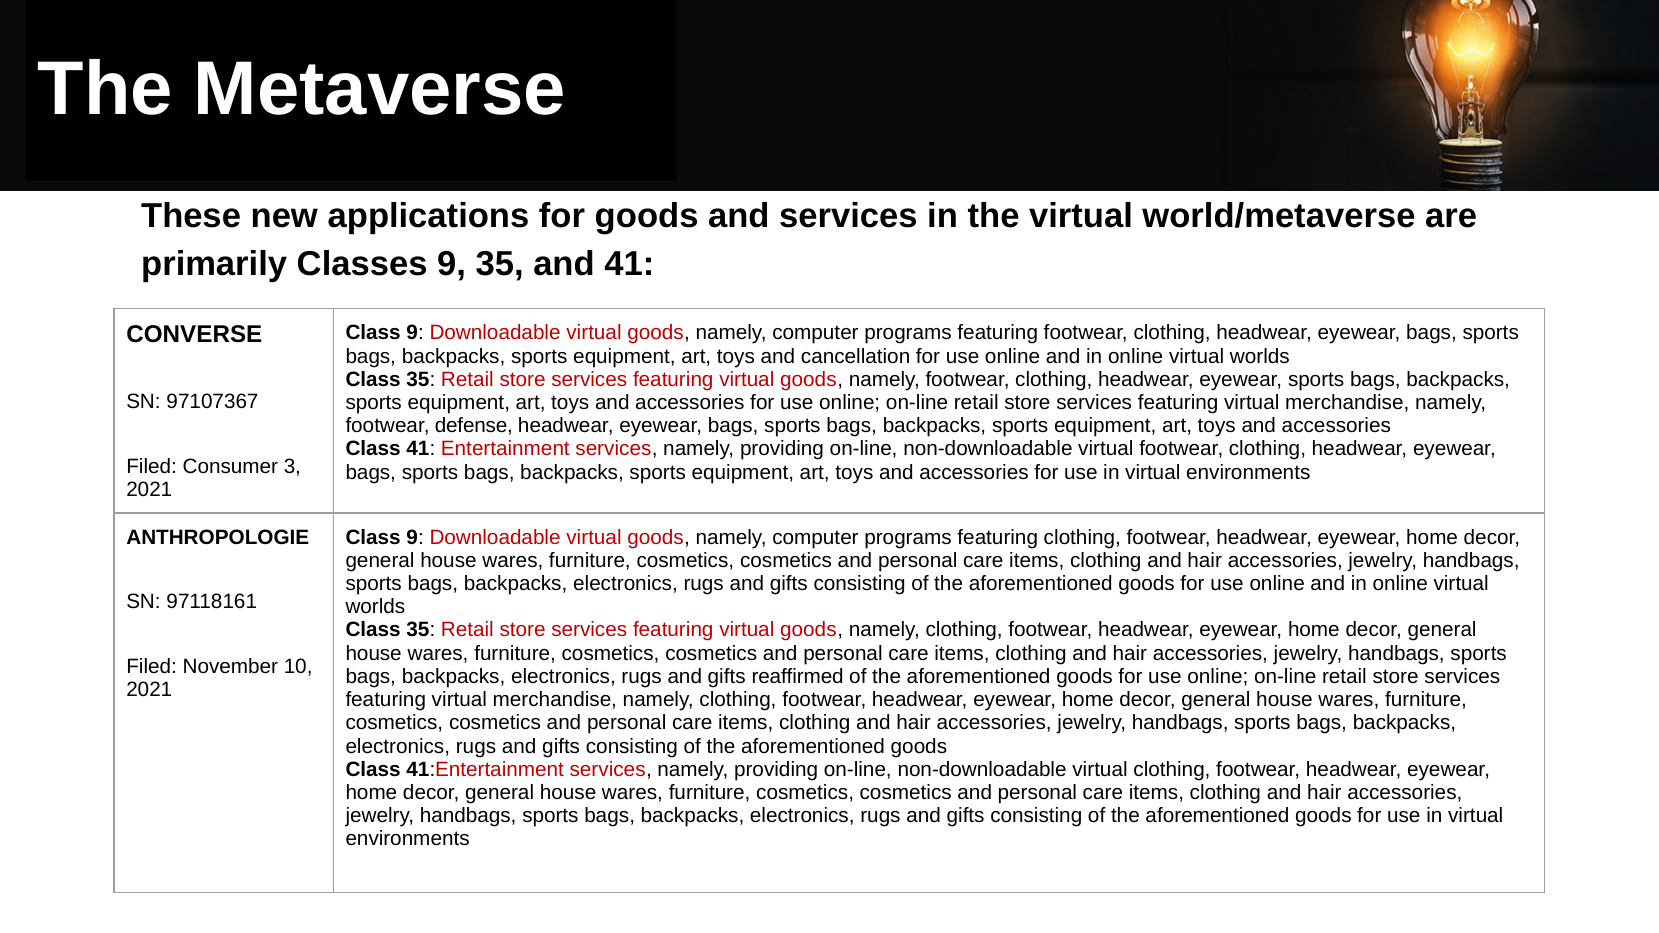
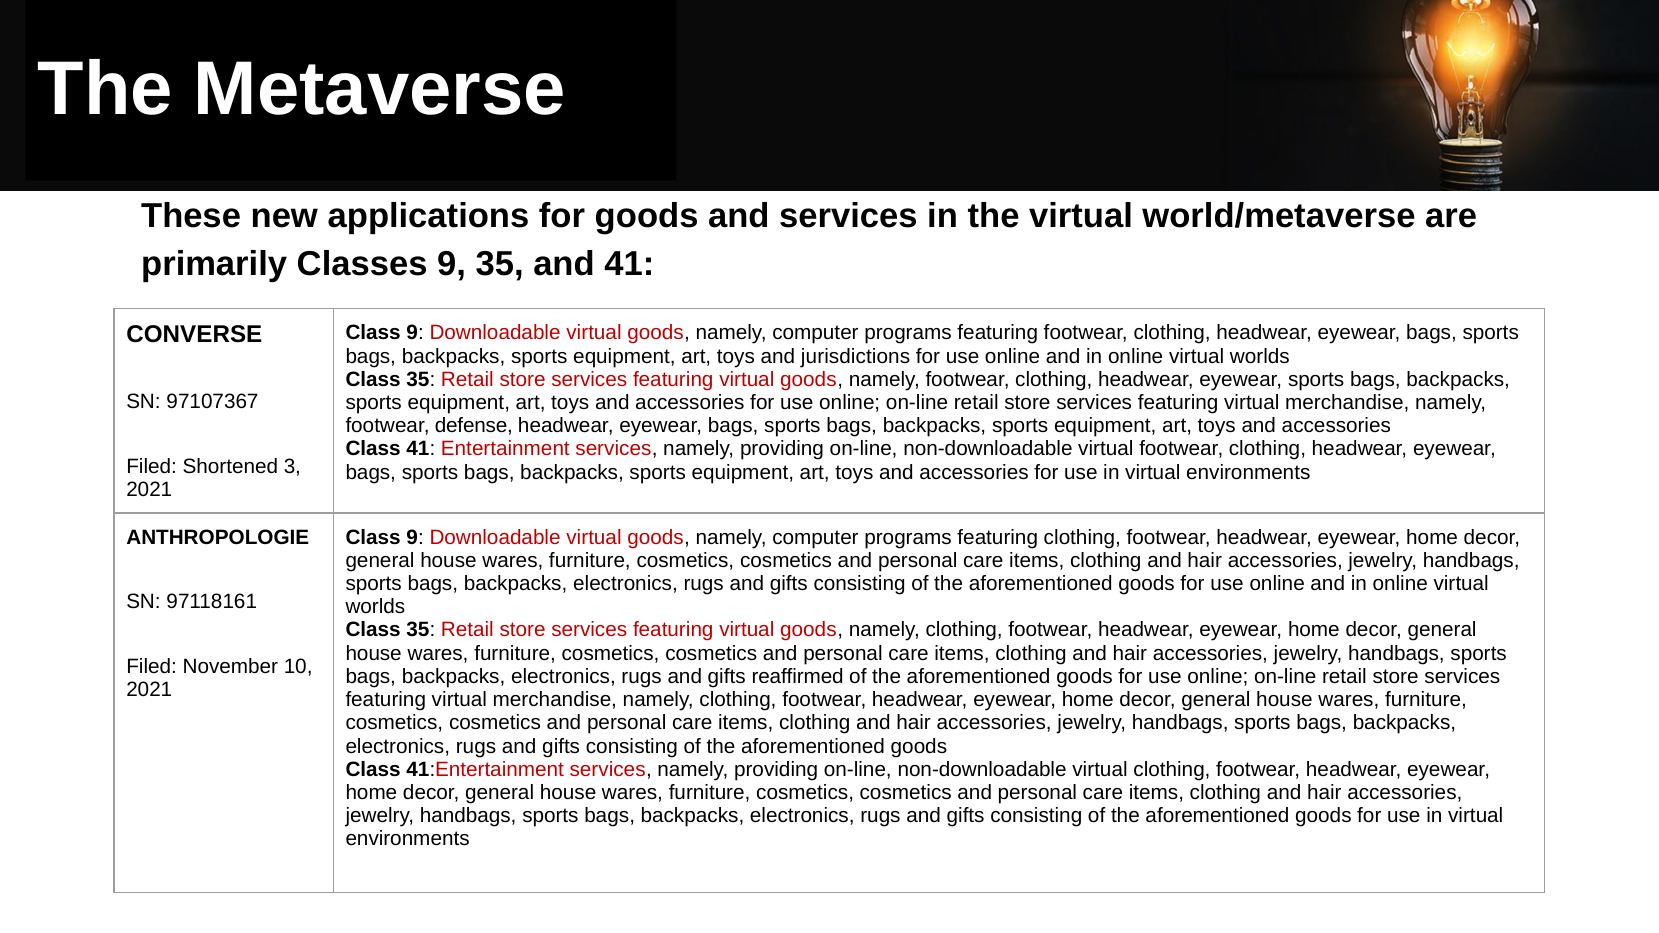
cancellation: cancellation -> jurisdictions
Consumer: Consumer -> Shortened
